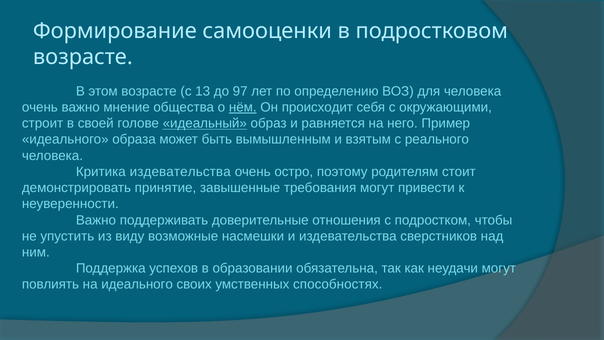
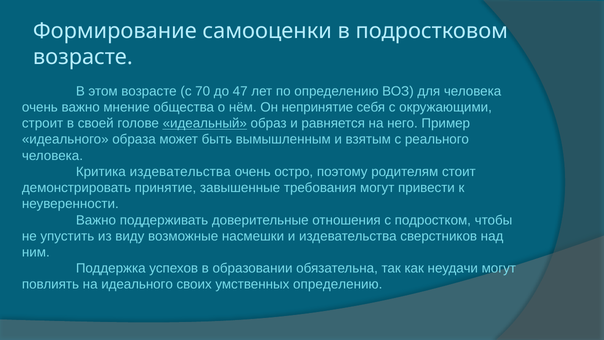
13: 13 -> 70
97: 97 -> 47
нём underline: present -> none
происходит: происходит -> непринятие
умственных способностях: способностях -> определению
